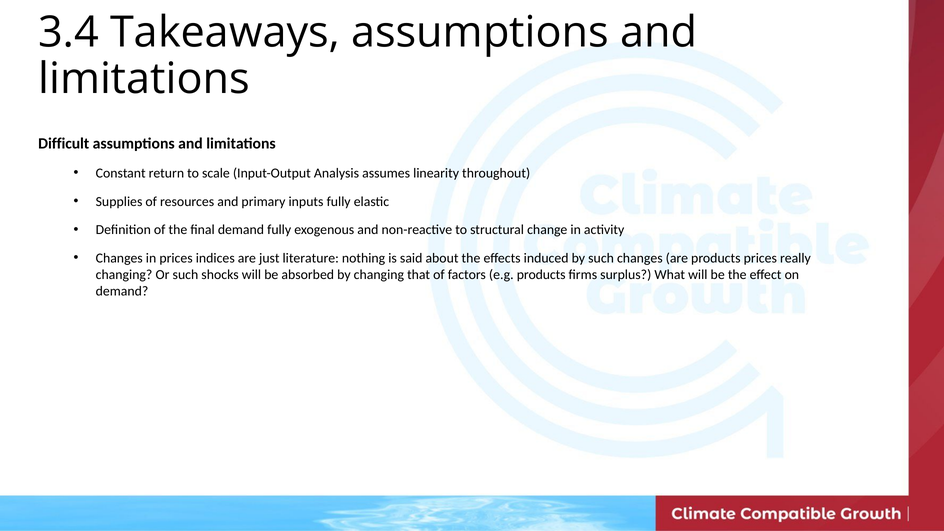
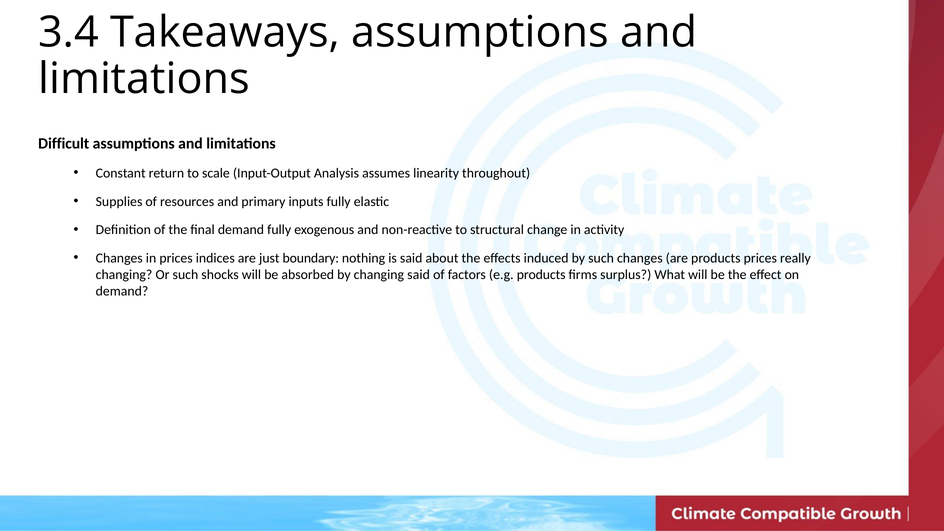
literature: literature -> boundary
changing that: that -> said
